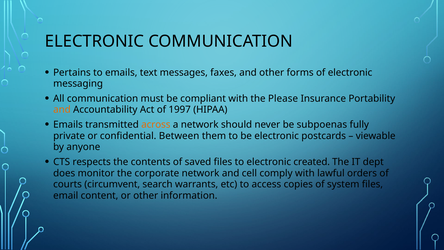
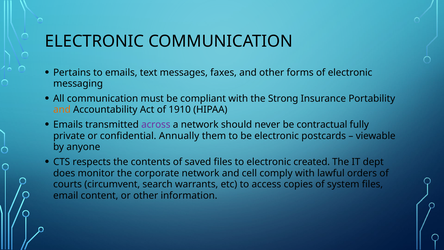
Please: Please -> Strong
1997: 1997 -> 1910
across colour: orange -> purple
subpoenas: subpoenas -> contractual
Between: Between -> Annually
